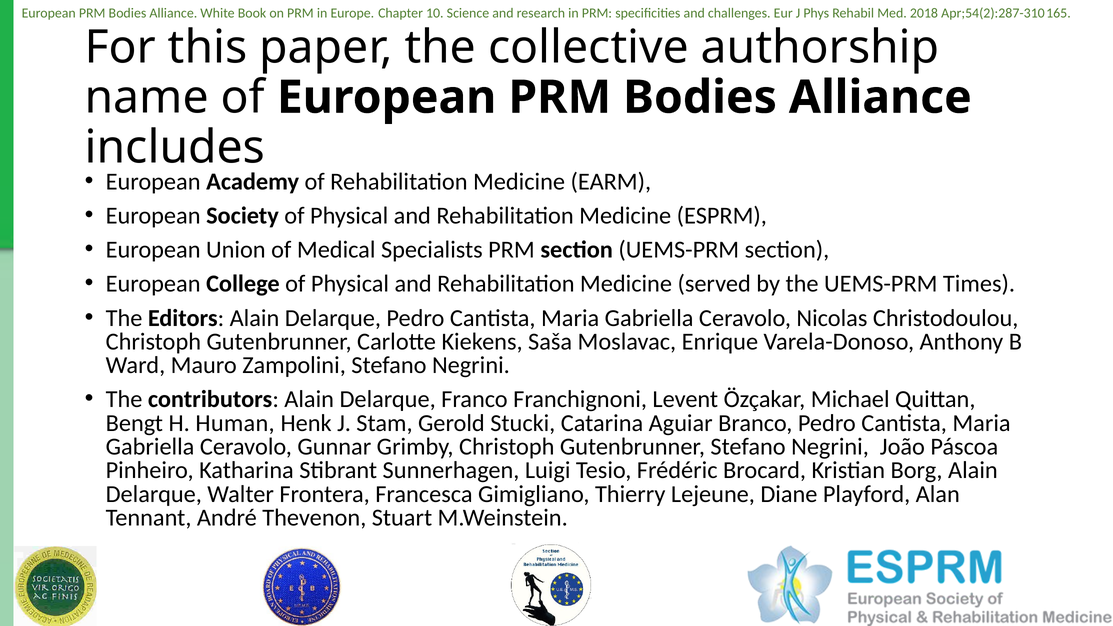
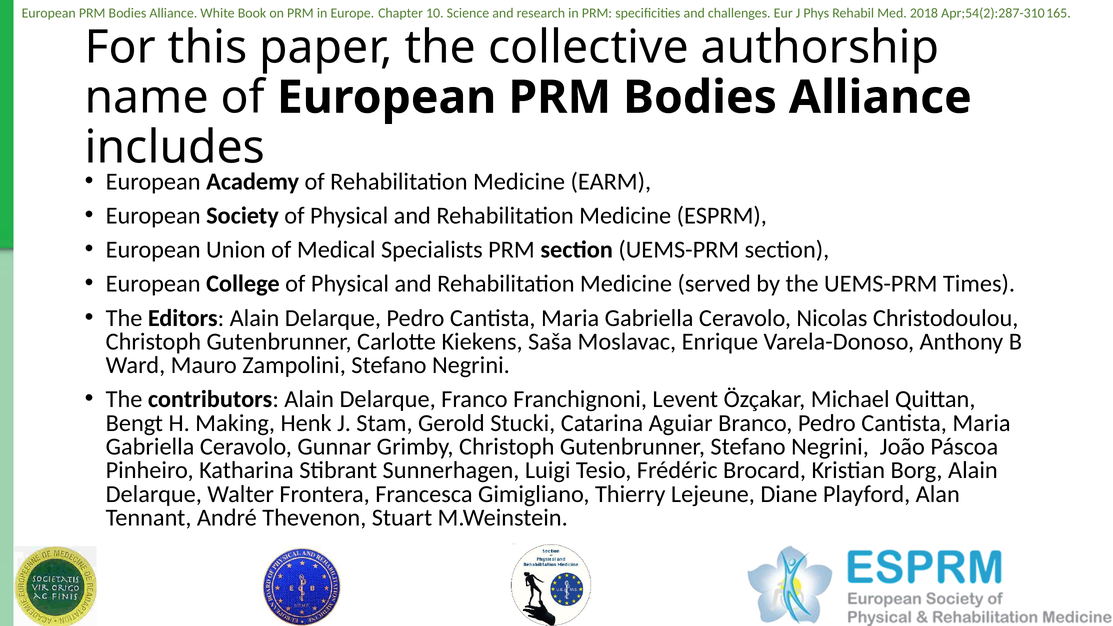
Human: Human -> Making
